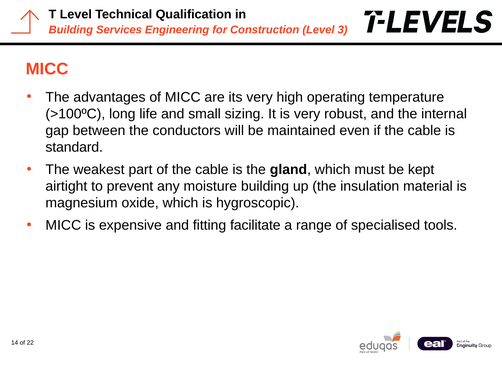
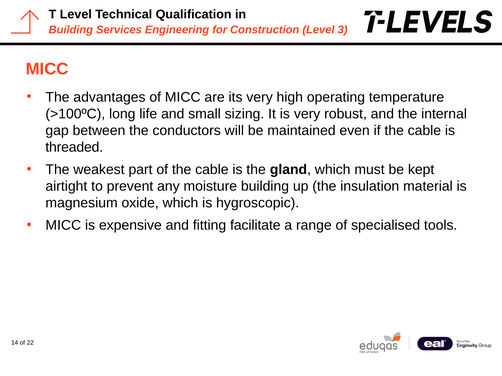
standard: standard -> threaded
